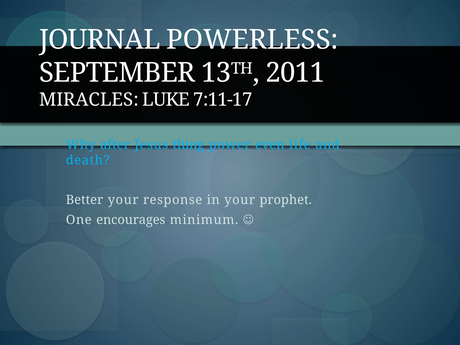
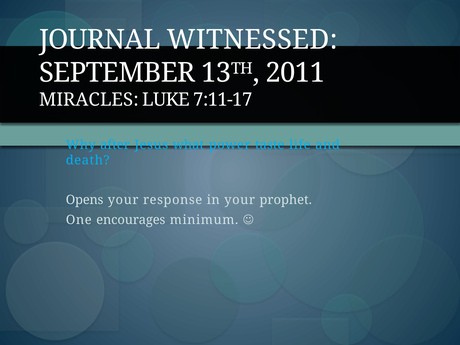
POWERLESS: POWERLESS -> WITNESSED
thing: thing -> what
even: even -> taste
Better: Better -> Opens
